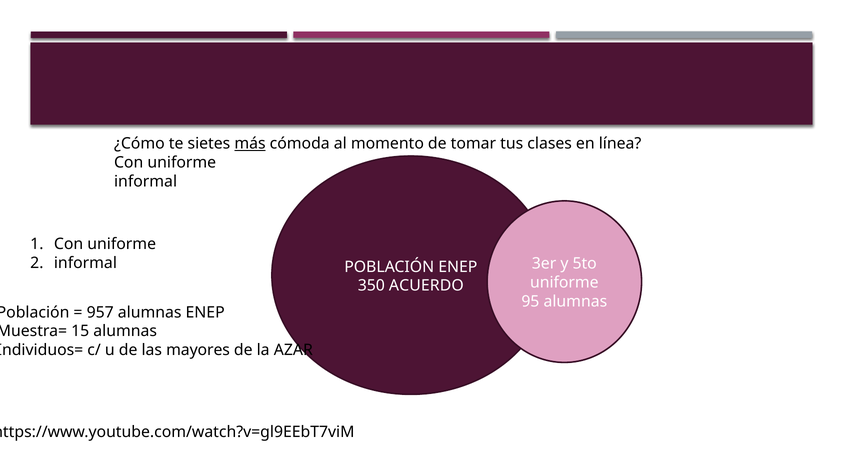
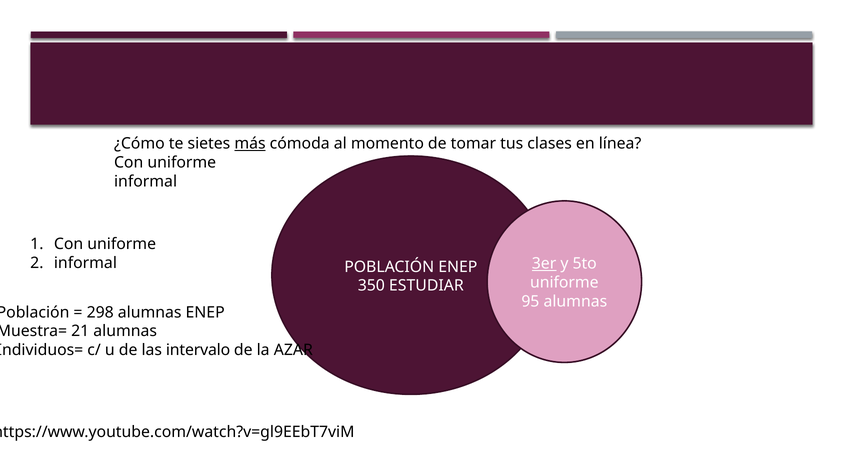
3er underline: none -> present
ACUERDO: ACUERDO -> ESTUDIAR
957: 957 -> 298
15: 15 -> 21
mayores: mayores -> intervalo
